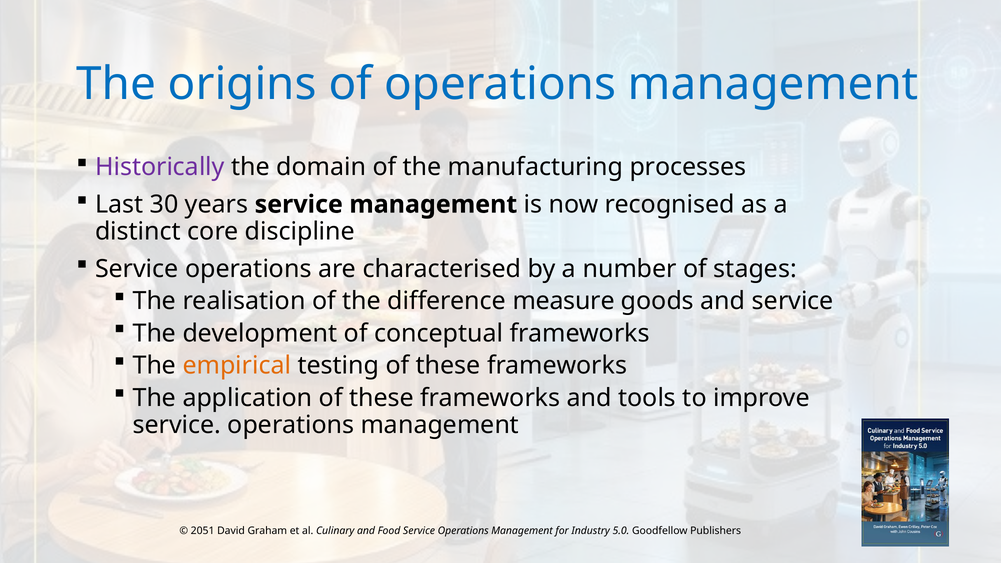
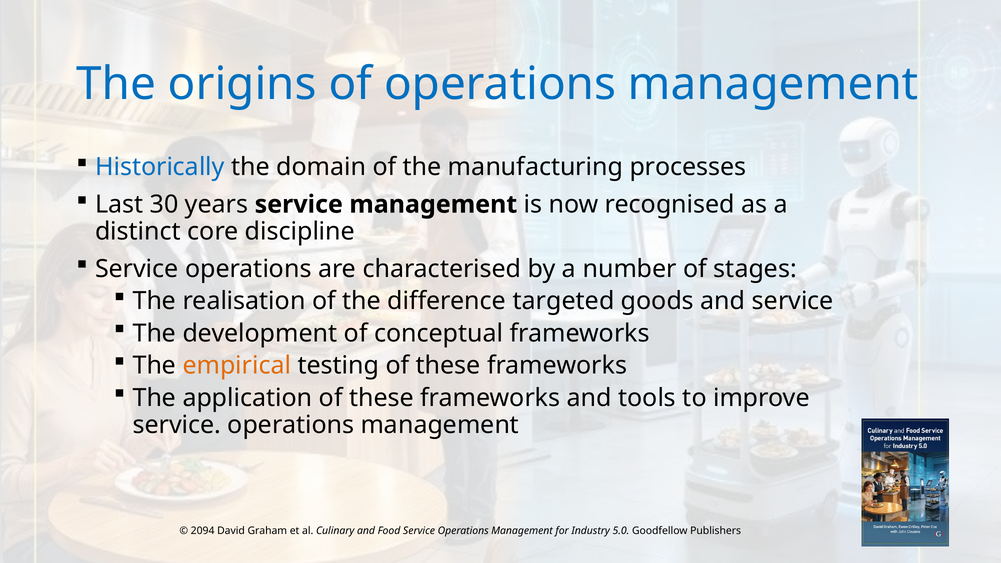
Historically colour: purple -> blue
measure: measure -> targeted
2051: 2051 -> 2094
